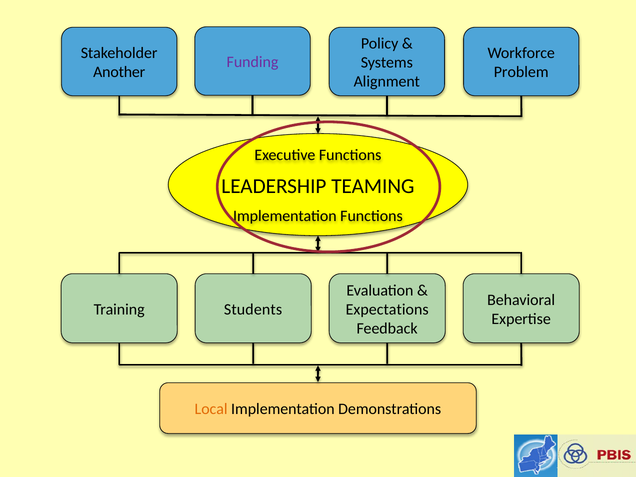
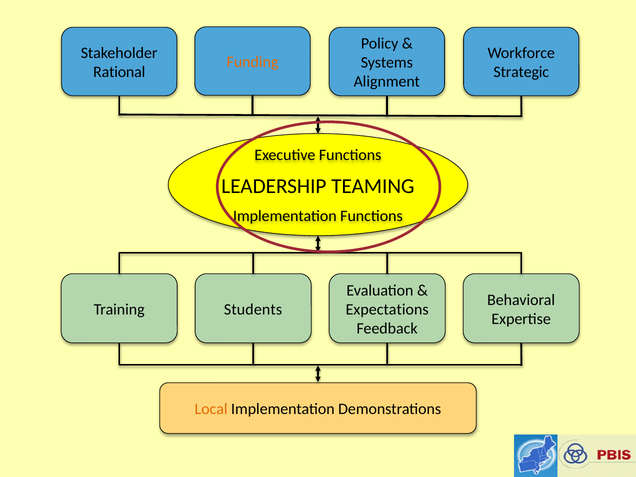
Funding colour: purple -> orange
Another: Another -> Rational
Problem: Problem -> Strategic
